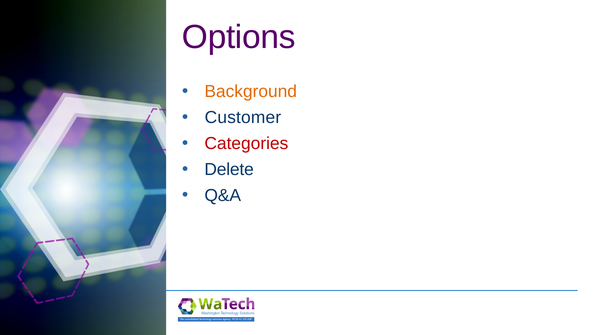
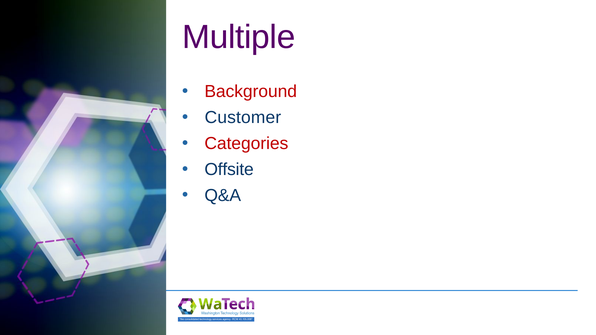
Options: Options -> Multiple
Background colour: orange -> red
Delete: Delete -> Offsite
